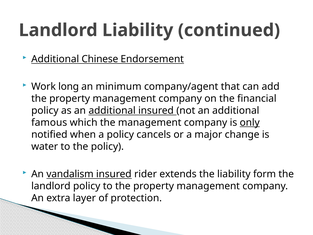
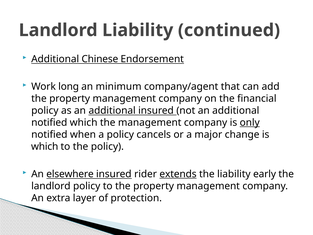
famous at (49, 122): famous -> notified
water at (45, 146): water -> which
vandalism: vandalism -> elsewhere
extends underline: none -> present
form: form -> early
